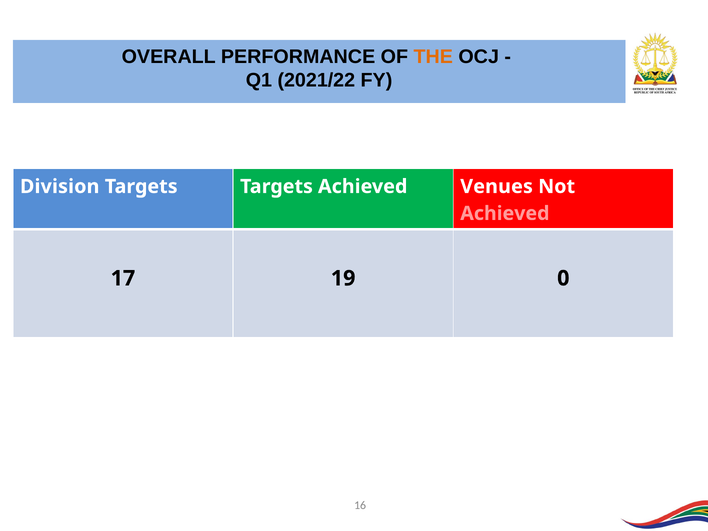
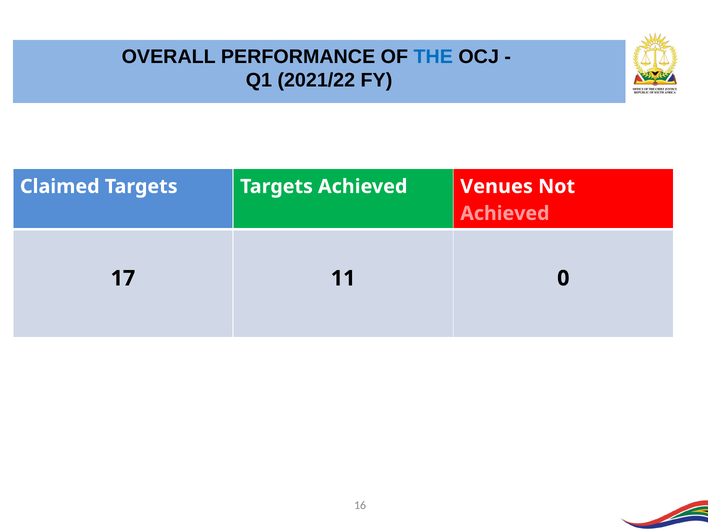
THE colour: orange -> blue
Division: Division -> Claimed
19: 19 -> 11
